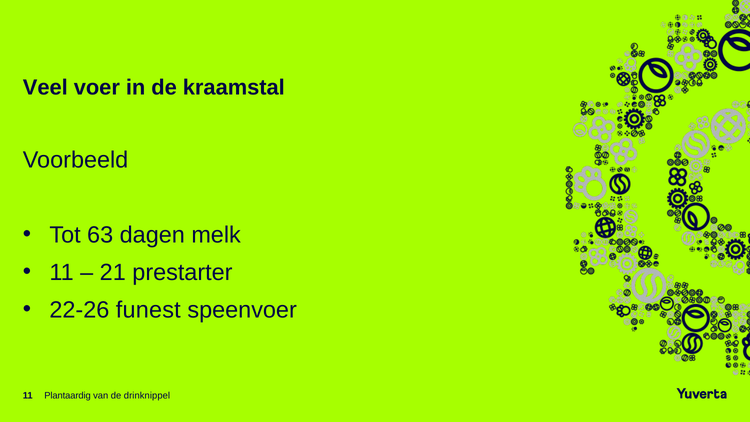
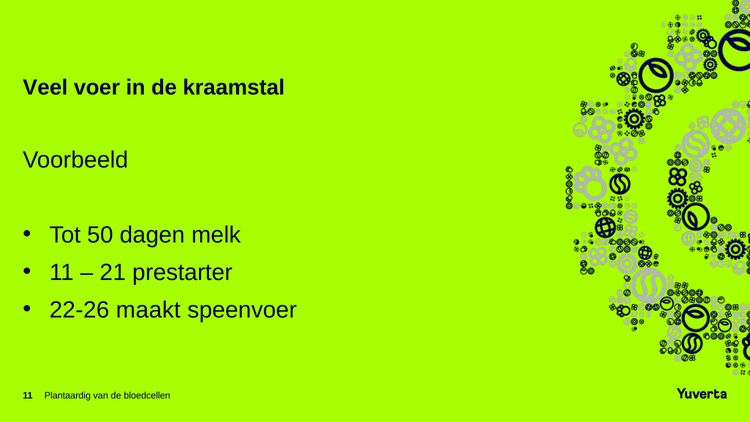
63: 63 -> 50
funest: funest -> maakt
drinknippel: drinknippel -> bloedcellen
